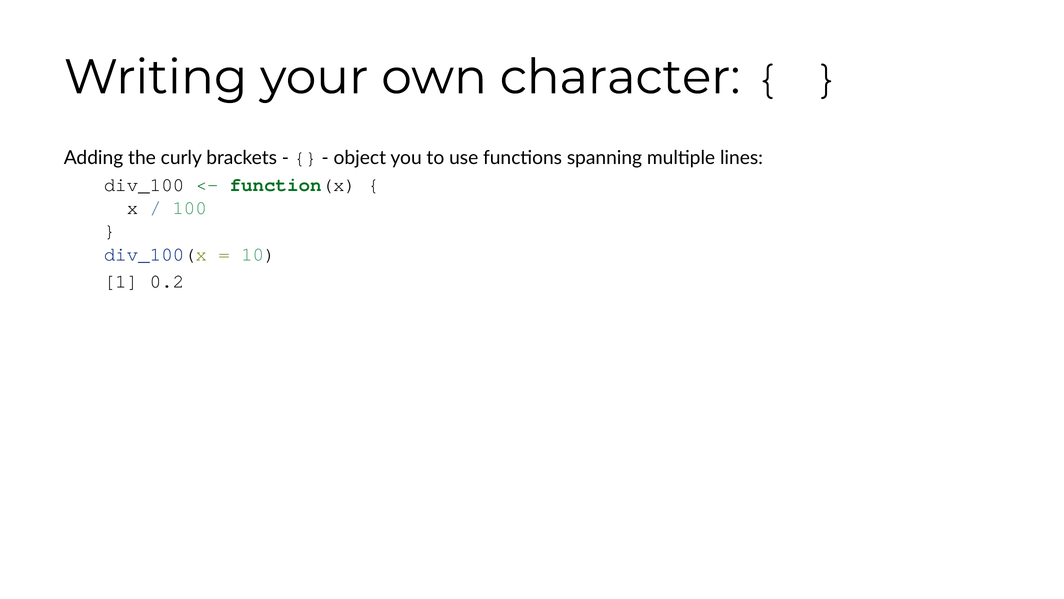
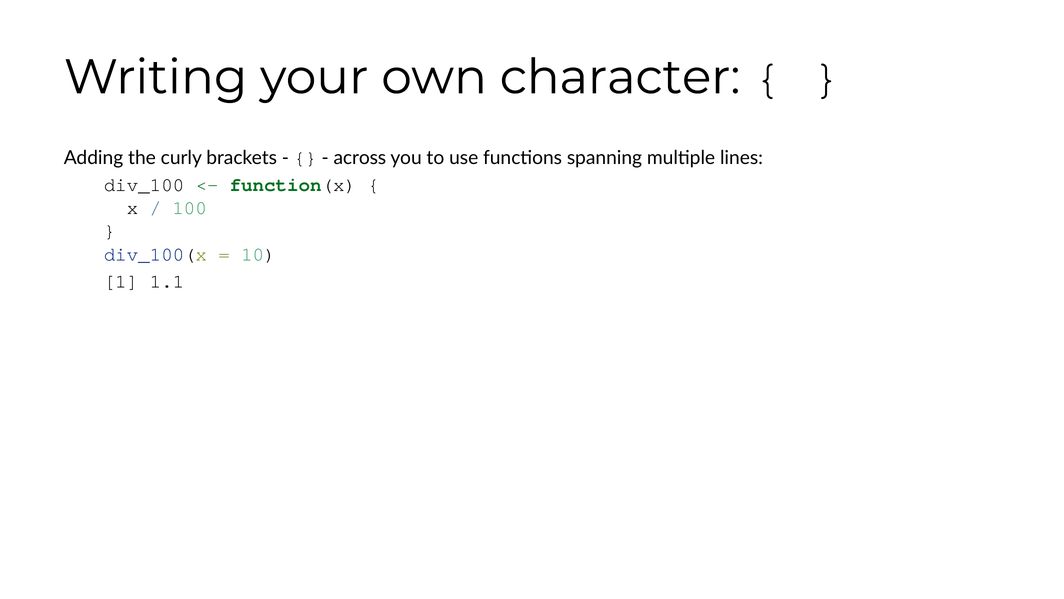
object: object -> across
0.2: 0.2 -> 1.1
